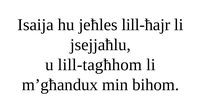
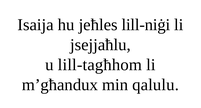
lill-ħajr: lill-ħajr -> lill-niġi
bihom: bihom -> qalulu
